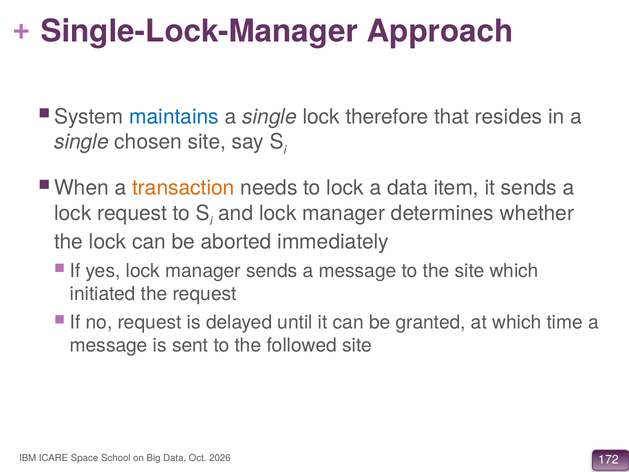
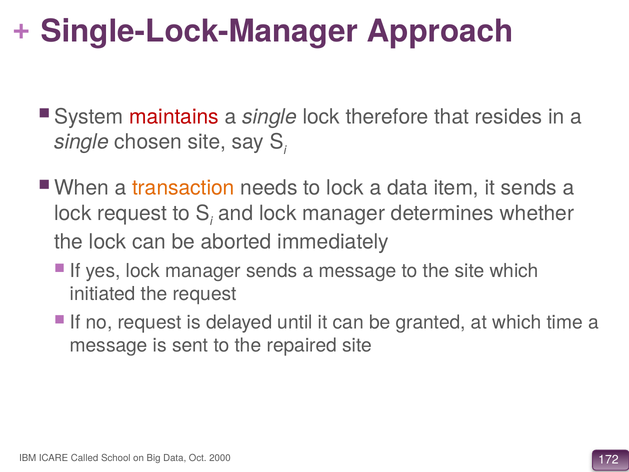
maintains colour: blue -> red
followed: followed -> repaired
Space: Space -> Called
2026: 2026 -> 2000
